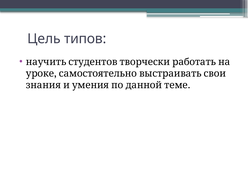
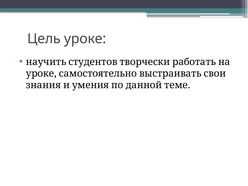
Цель типов: типов -> уроке
